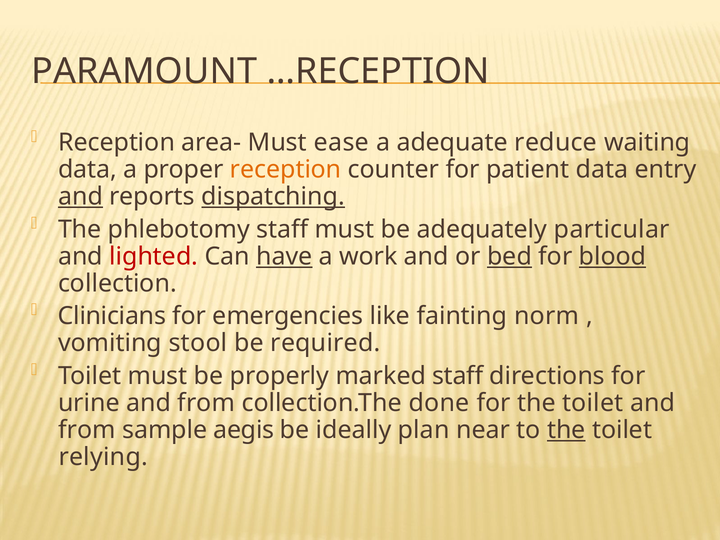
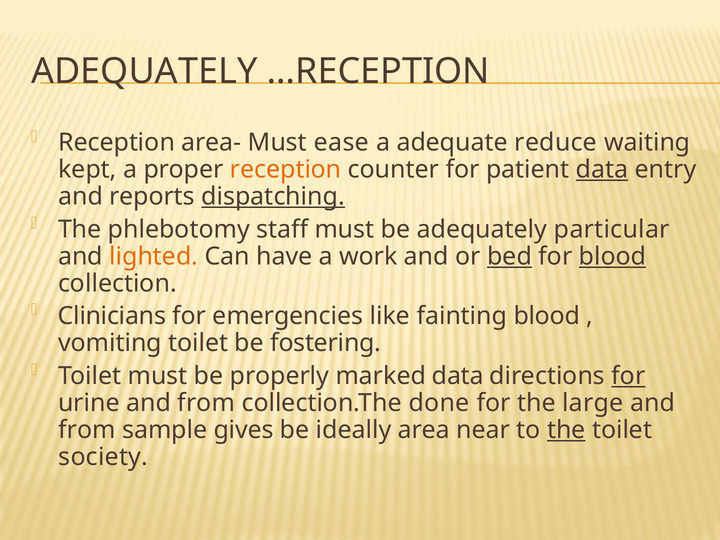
PARAMOUNT at (144, 71): PARAMOUNT -> ADEQUATELY
data at (87, 170): data -> kept
data at (602, 170) underline: none -> present
and at (81, 197) underline: present -> none
lighted colour: red -> orange
have underline: present -> none
fainting norm: norm -> blood
vomiting stool: stool -> toilet
required: required -> fostering
marked staff: staff -> data
for at (628, 376) underline: none -> present
for the toilet: toilet -> large
aegis: aegis -> gives
plan: plan -> area
relying: relying -> society
